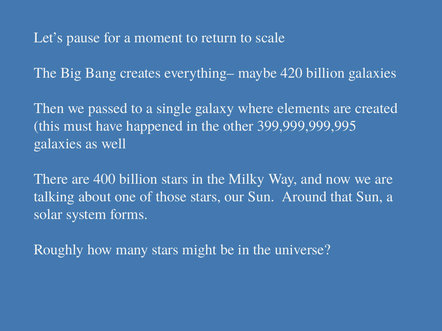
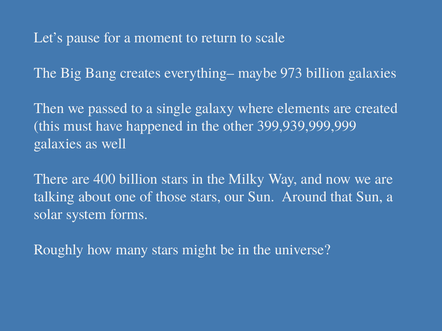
420: 420 -> 973
399,999,999,995: 399,999,999,995 -> 399,939,999,999
